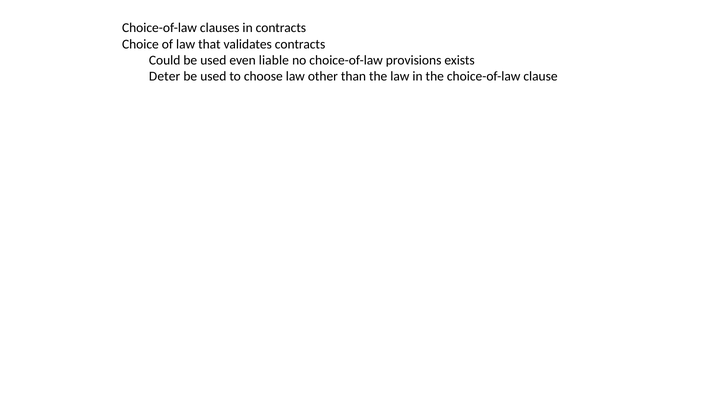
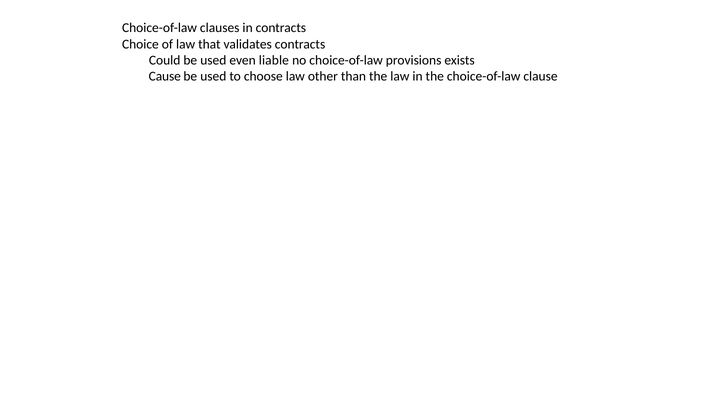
Deter: Deter -> Cause
